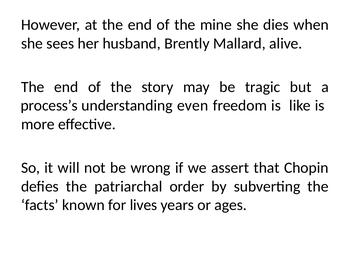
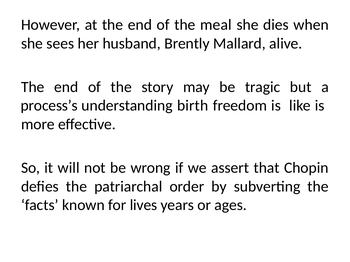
mine: mine -> meal
even: even -> birth
